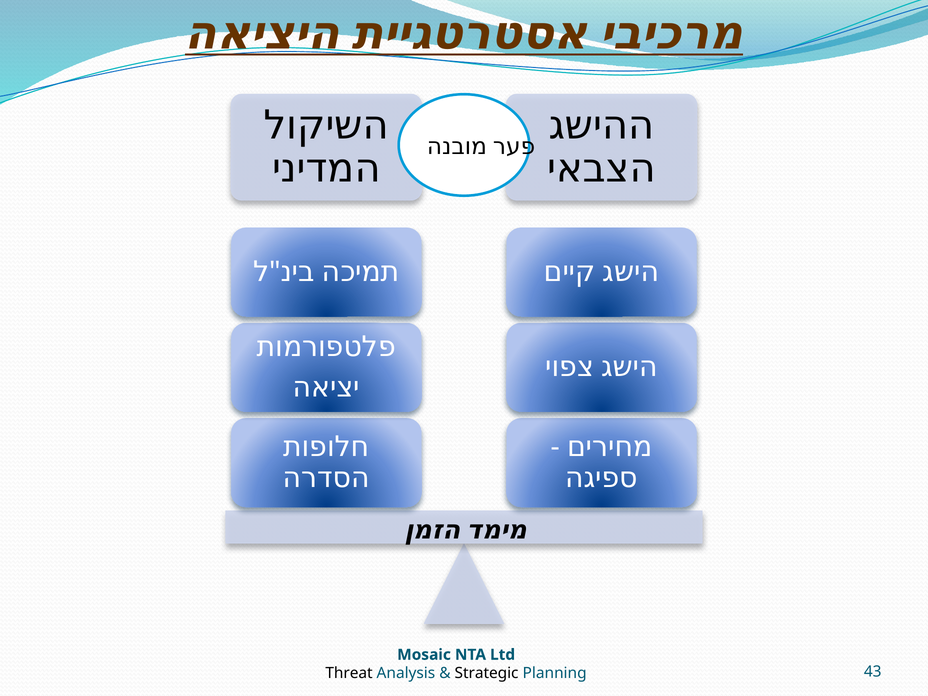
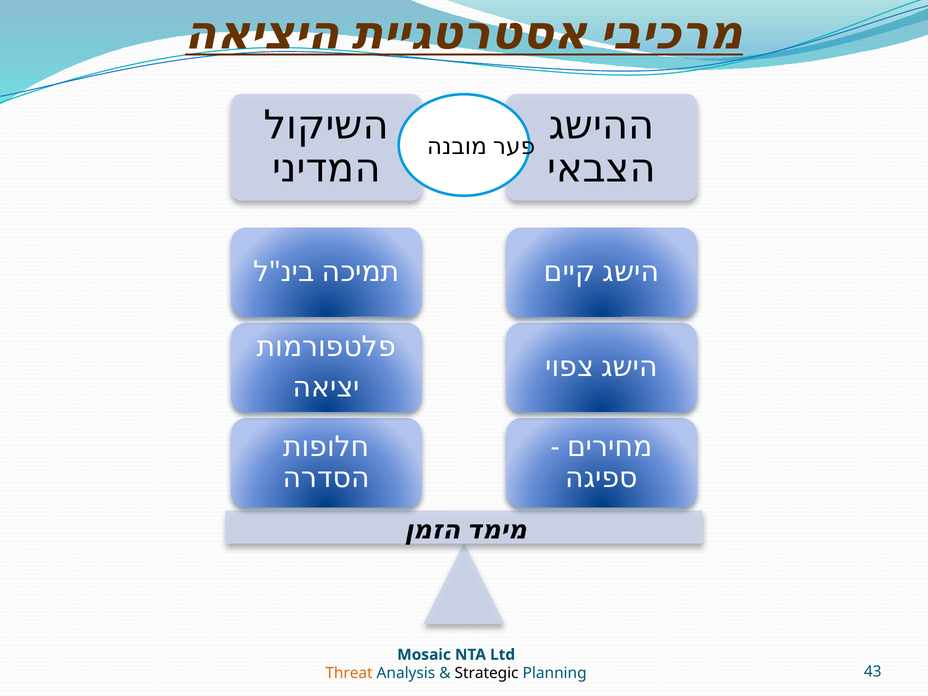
Threat colour: black -> orange
